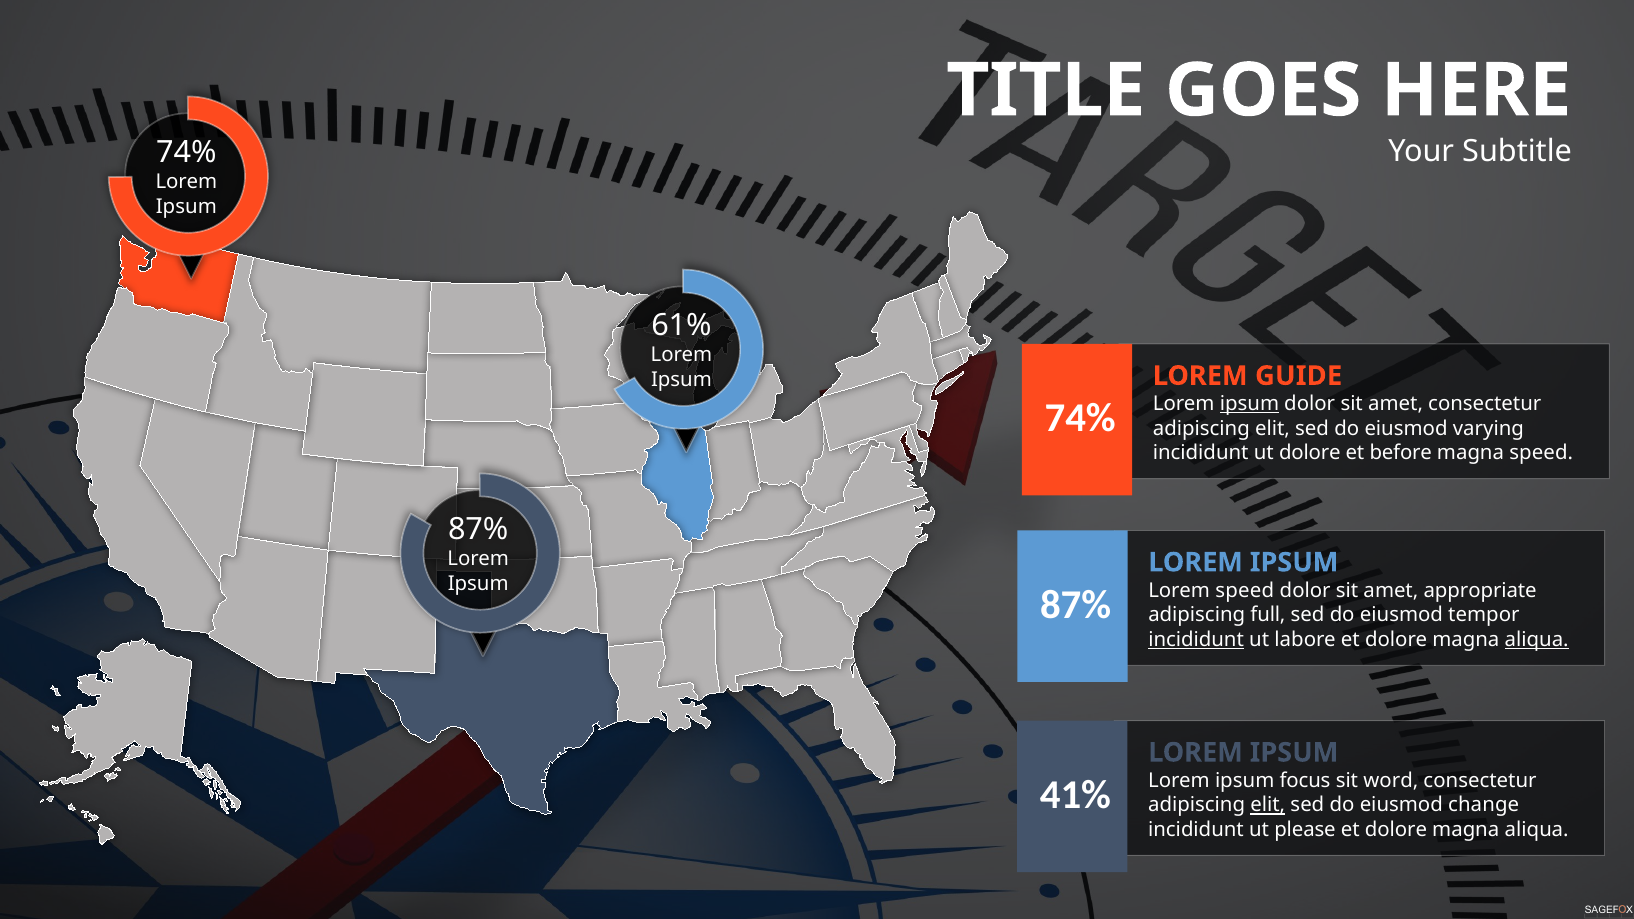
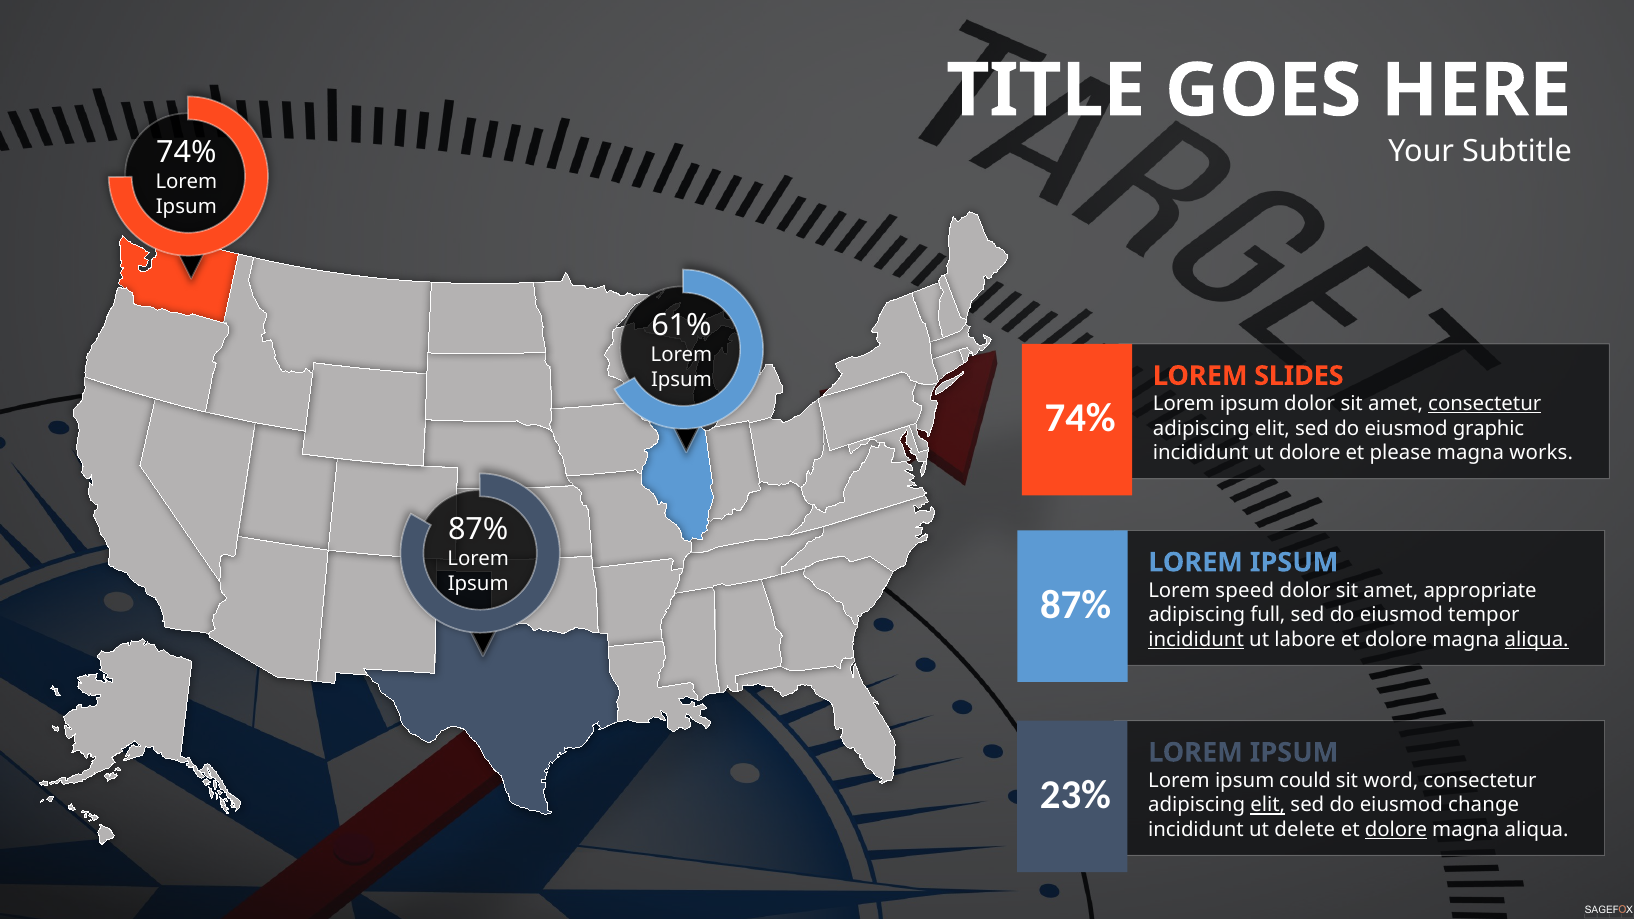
GUIDE: GUIDE -> SLIDES
ipsum at (1249, 404) underline: present -> none
consectetur at (1485, 404) underline: none -> present
varying: varying -> graphic
before: before -> please
magna speed: speed -> works
focus: focus -> could
41%: 41% -> 23%
please: please -> delete
dolore at (1396, 830) underline: none -> present
